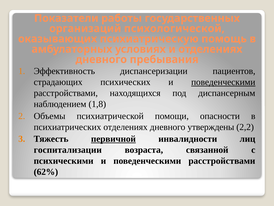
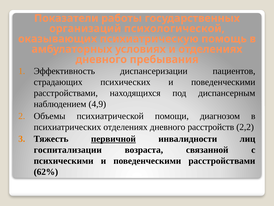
поведенческими at (223, 82) underline: present -> none
1,8: 1,8 -> 4,9
опасности: опасности -> диагнозом
утверждены: утверждены -> расстройств
